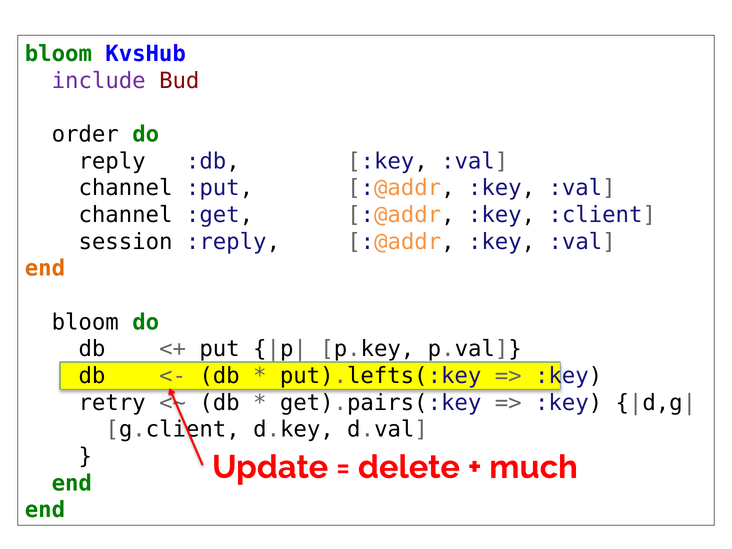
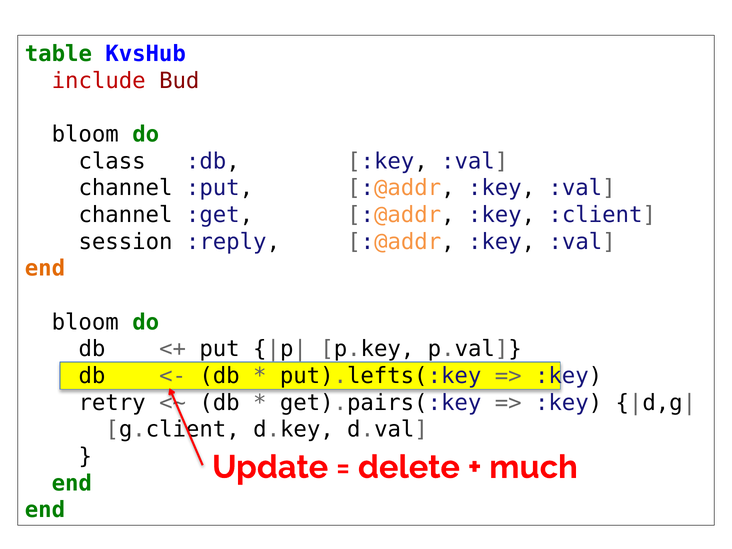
bloom at (58, 54): bloom -> table
include colour: purple -> red
order at (85, 134): order -> bloom
reply: reply -> class
